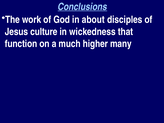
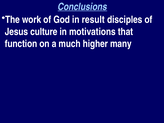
about: about -> result
wickedness: wickedness -> motivations
